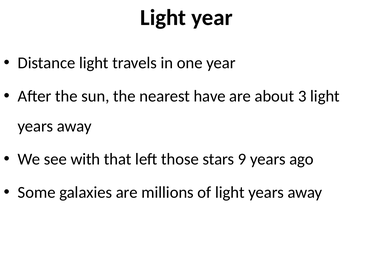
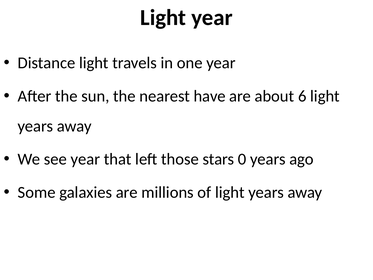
3: 3 -> 6
see with: with -> year
9: 9 -> 0
